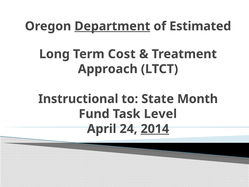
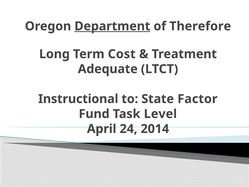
Estimated: Estimated -> Therefore
Approach: Approach -> Adequate
Month: Month -> Factor
2014 underline: present -> none
